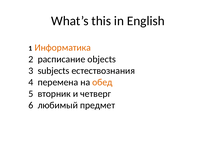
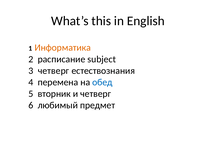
objects: objects -> subject
3 subjects: subjects -> четверг
обед colour: orange -> blue
